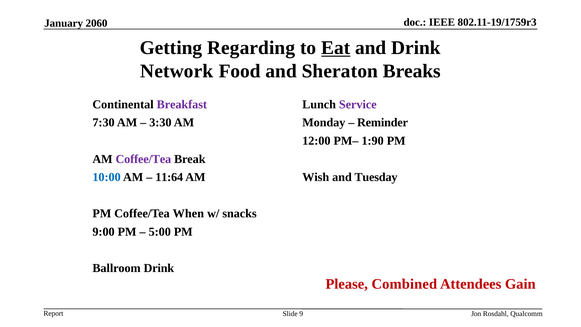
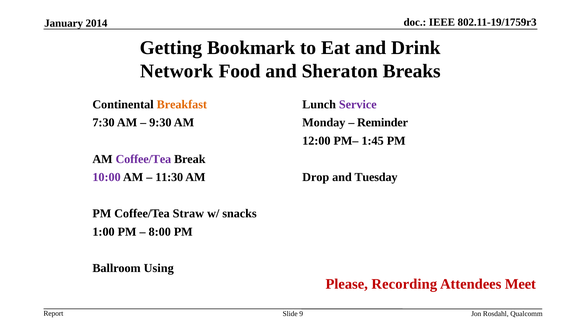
2060: 2060 -> 2014
Regarding: Regarding -> Bookmark
Eat underline: present -> none
Breakfast colour: purple -> orange
3:30: 3:30 -> 9:30
1:90: 1:90 -> 1:45
10:00 colour: blue -> purple
11:64: 11:64 -> 11:30
Wish: Wish -> Drop
When: When -> Straw
9:00: 9:00 -> 1:00
5:00: 5:00 -> 8:00
Ballroom Drink: Drink -> Using
Combined: Combined -> Recording
Gain: Gain -> Meet
